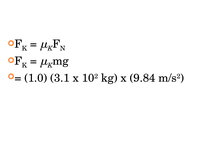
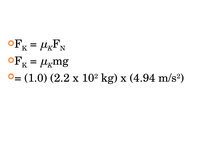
3.1: 3.1 -> 2.2
9.84: 9.84 -> 4.94
